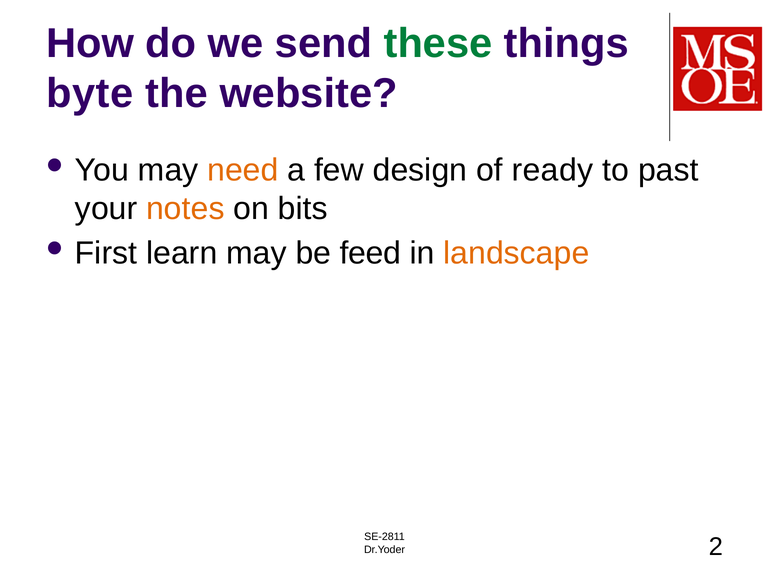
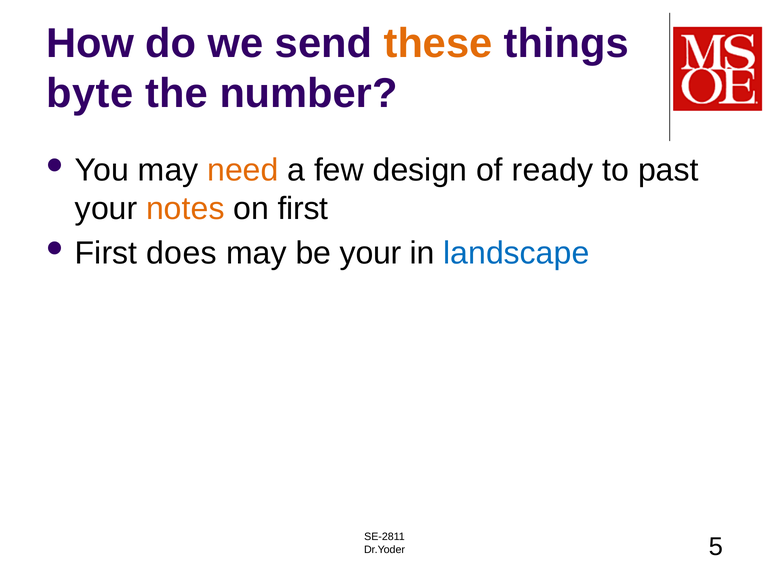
these colour: green -> orange
website: website -> number
on bits: bits -> first
learn: learn -> does
be feed: feed -> your
landscape colour: orange -> blue
2: 2 -> 5
